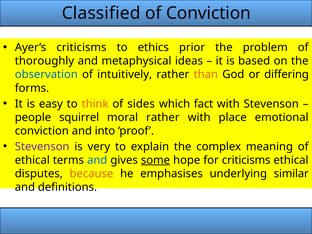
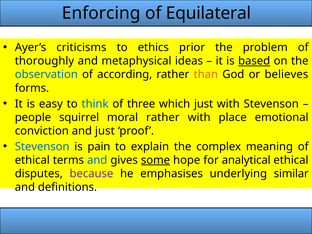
Classified: Classified -> Enforcing
of Conviction: Conviction -> Equilateral
based underline: none -> present
intuitively: intuitively -> according
differing: differing -> believes
think colour: orange -> blue
sides: sides -> three
which fact: fact -> just
and into: into -> just
Stevenson at (42, 147) colour: purple -> blue
very: very -> pain
for criticisms: criticisms -> analytical
because colour: orange -> purple
